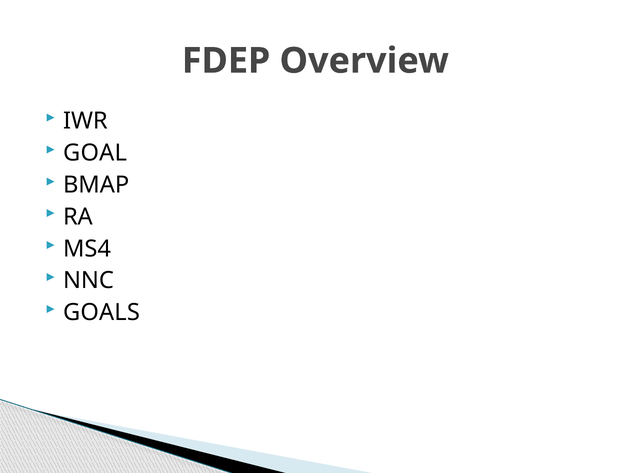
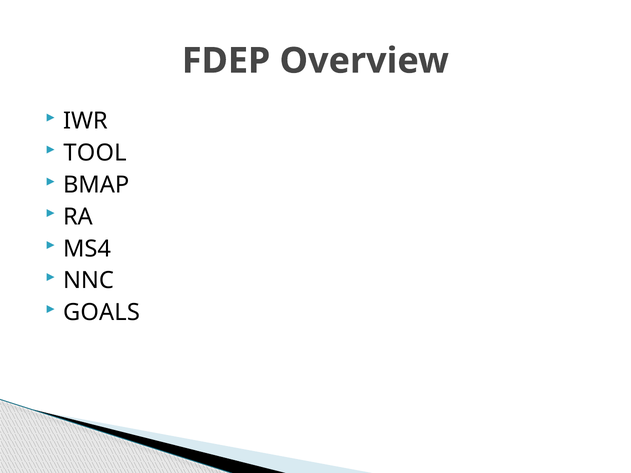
GOAL: GOAL -> TOOL
